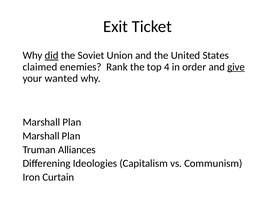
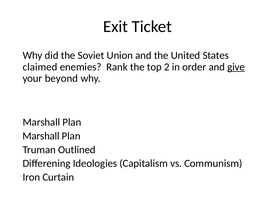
did underline: present -> none
4: 4 -> 2
wanted: wanted -> beyond
Alliances: Alliances -> Outlined
